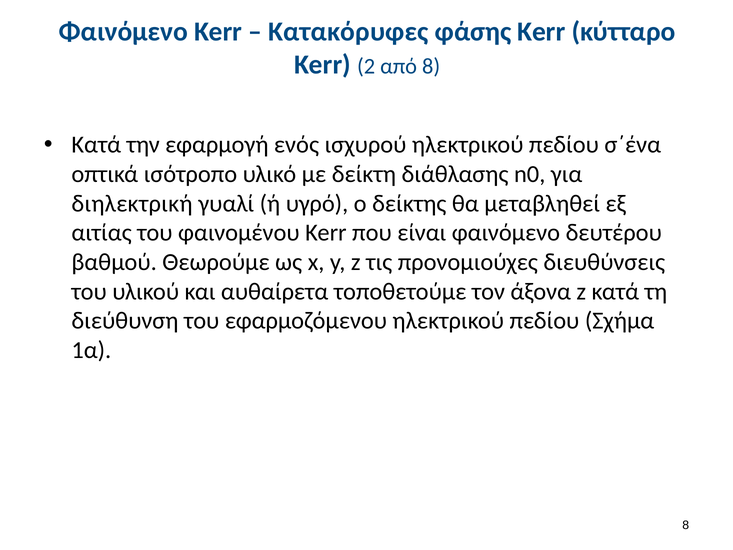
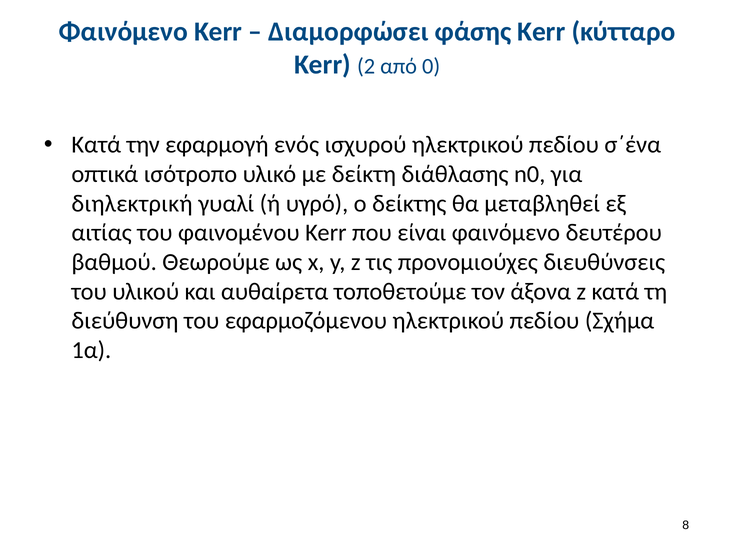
Κατακόρυφες: Κατακόρυφες -> Διαμορφώσει
από 8: 8 -> 0
